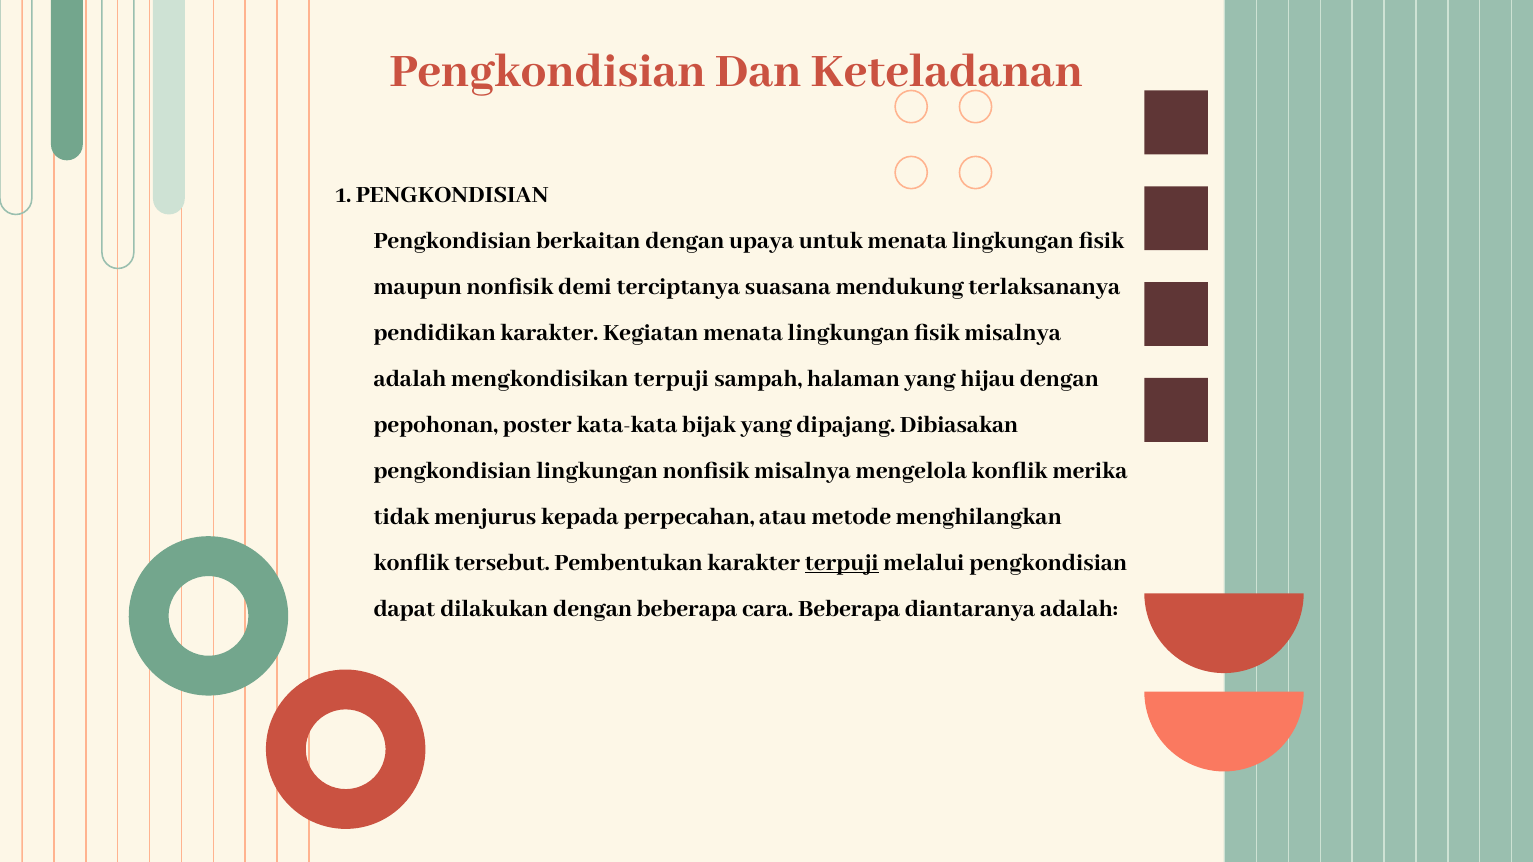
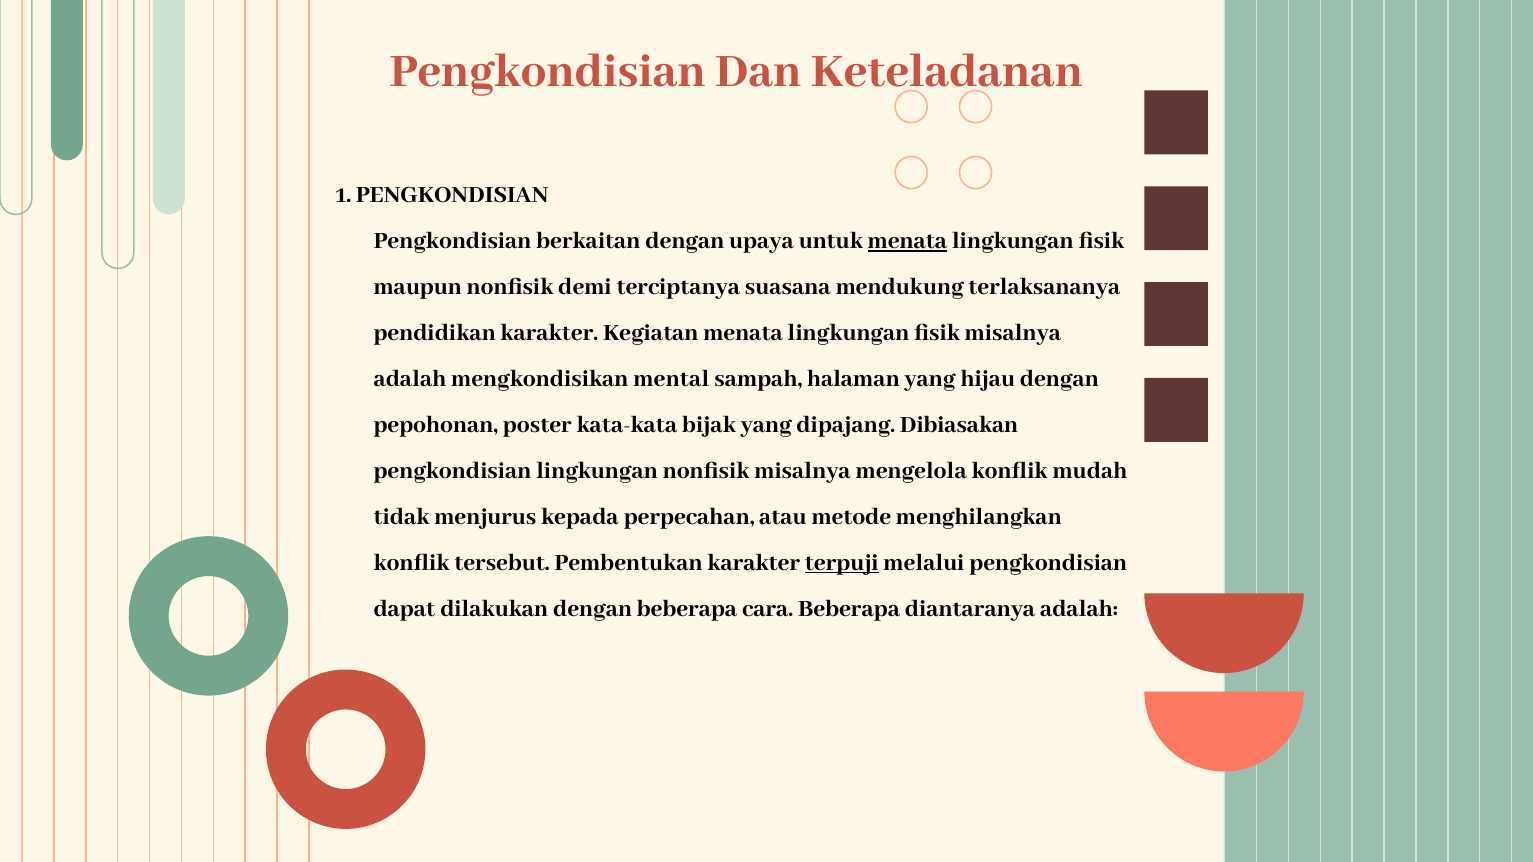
menata at (907, 240) underline: none -> present
mengkondisikan terpuji: terpuji -> mental
merika: merika -> mudah
